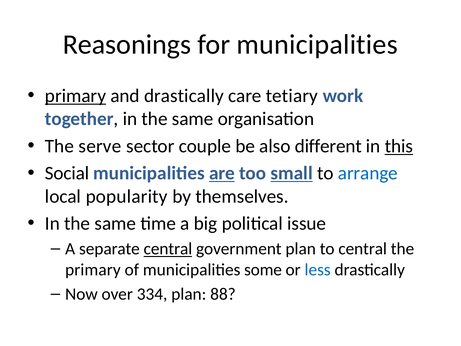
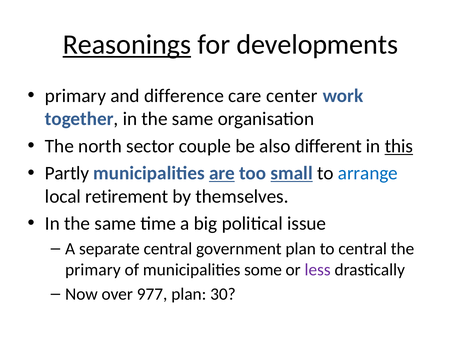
Reasonings underline: none -> present
for municipalities: municipalities -> developments
primary at (75, 96) underline: present -> none
and drastically: drastically -> difference
tetiary: tetiary -> center
serve: serve -> north
Social: Social -> Partly
popularity: popularity -> retirement
central at (168, 249) underline: present -> none
less colour: blue -> purple
334: 334 -> 977
88: 88 -> 30
